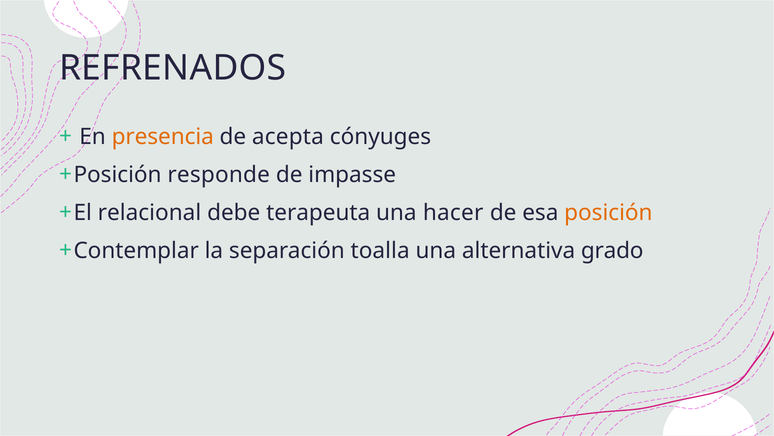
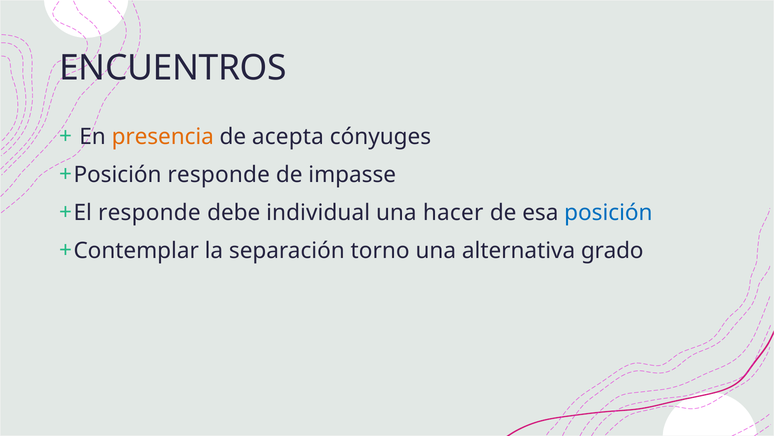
REFRENADOS: REFRENADOS -> ENCUENTROS
relacional at (149, 212): relacional -> responde
terapeuta: terapeuta -> individual
posición colour: orange -> blue
toalla: toalla -> torno
